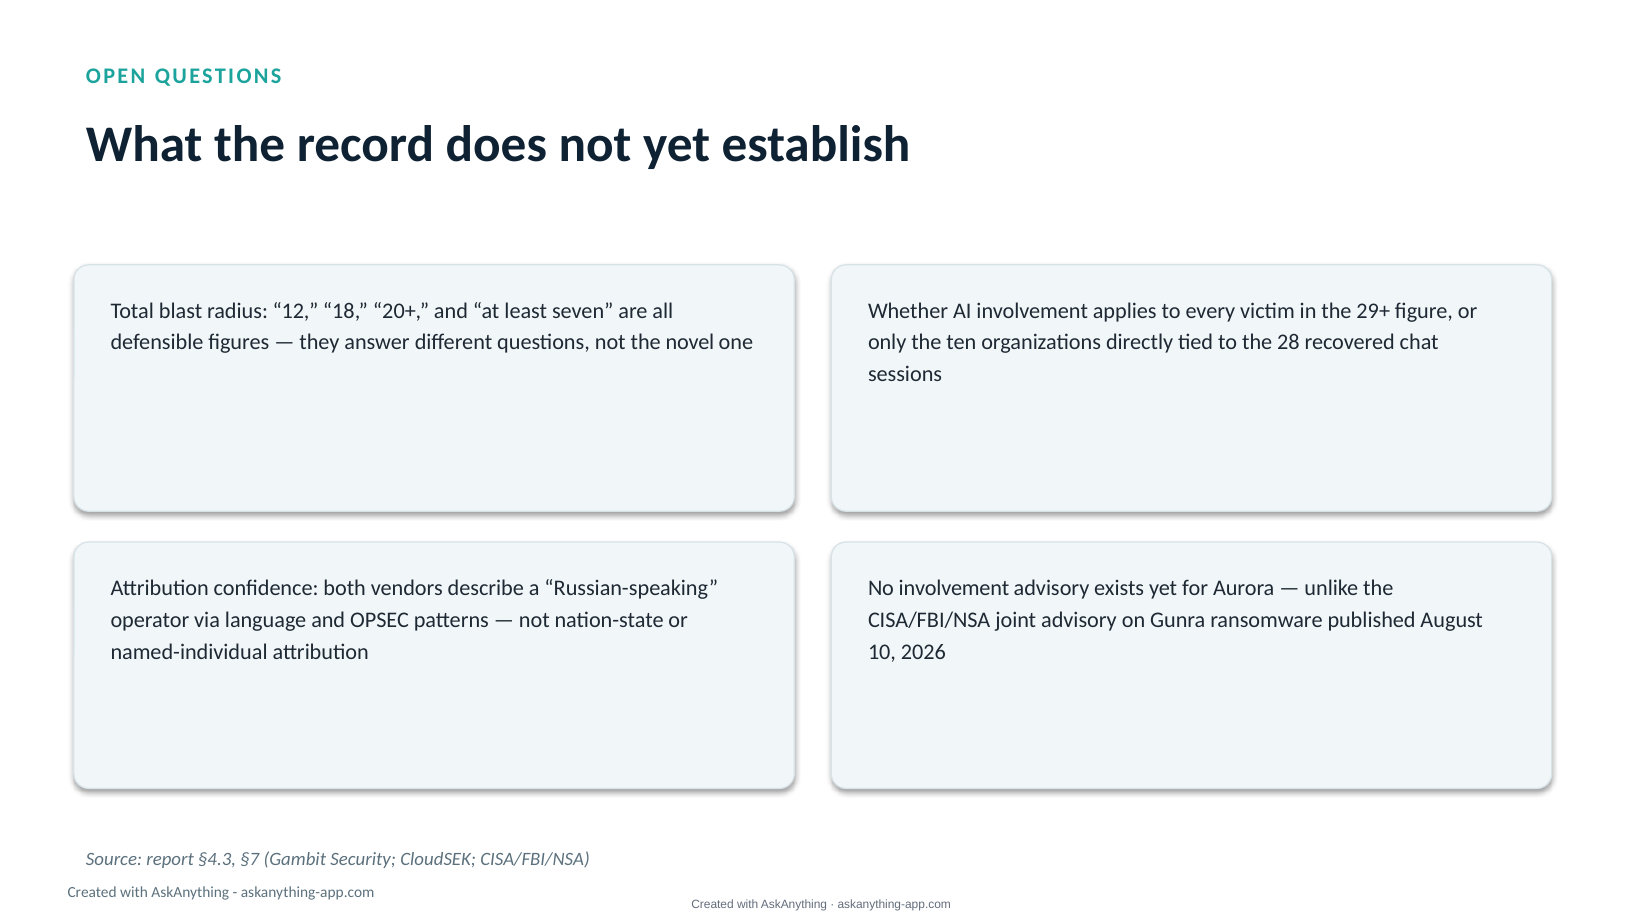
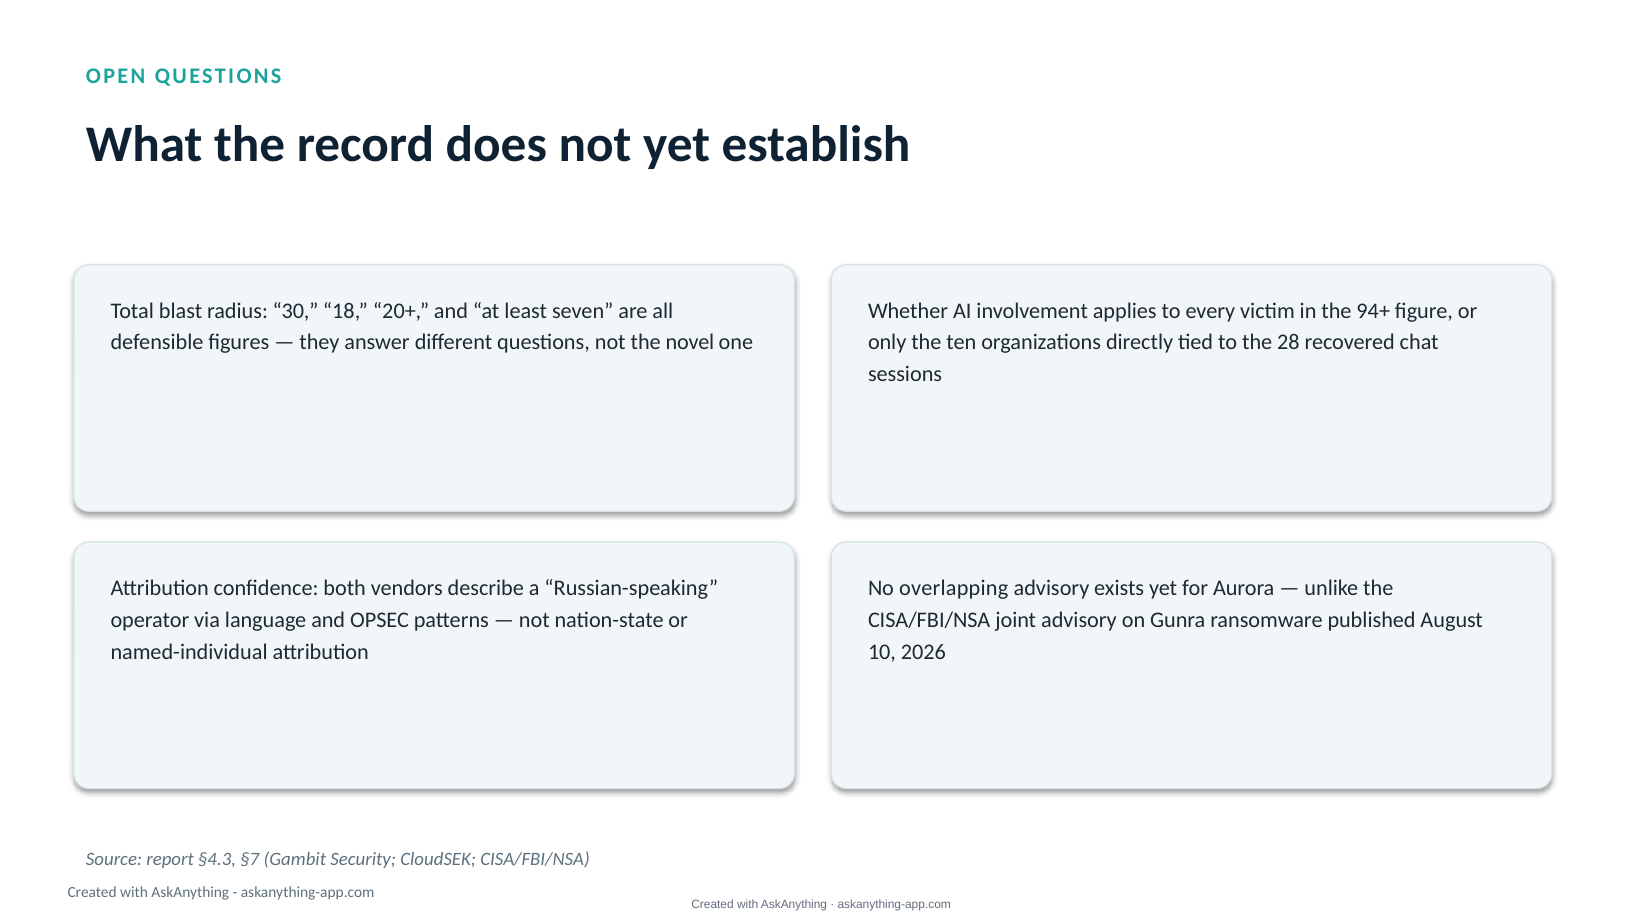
12: 12 -> 30
29+: 29+ -> 94+
No involvement: involvement -> overlapping
